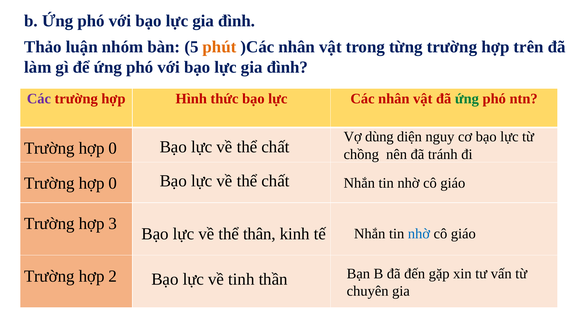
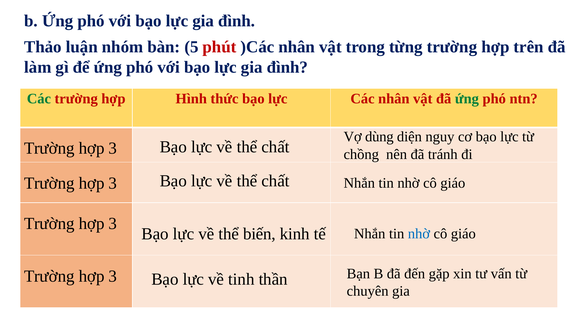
phút colour: orange -> red
Các at (39, 98) colour: purple -> green
0 at (113, 148): 0 -> 3
0 at (113, 183): 0 -> 3
thân: thân -> biến
2 at (113, 276): 2 -> 3
